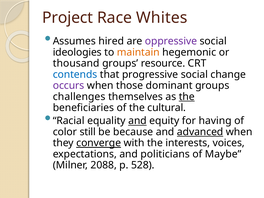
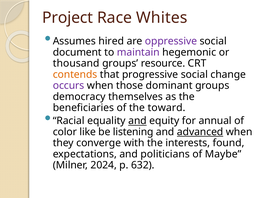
ideologies: ideologies -> document
maintain colour: orange -> purple
contends colour: blue -> orange
challenges: challenges -> democracy
the at (187, 97) underline: present -> none
cultural: cultural -> toward
having: having -> annual
still: still -> like
because: because -> listening
converge underline: present -> none
voices: voices -> found
2088: 2088 -> 2024
528: 528 -> 632
